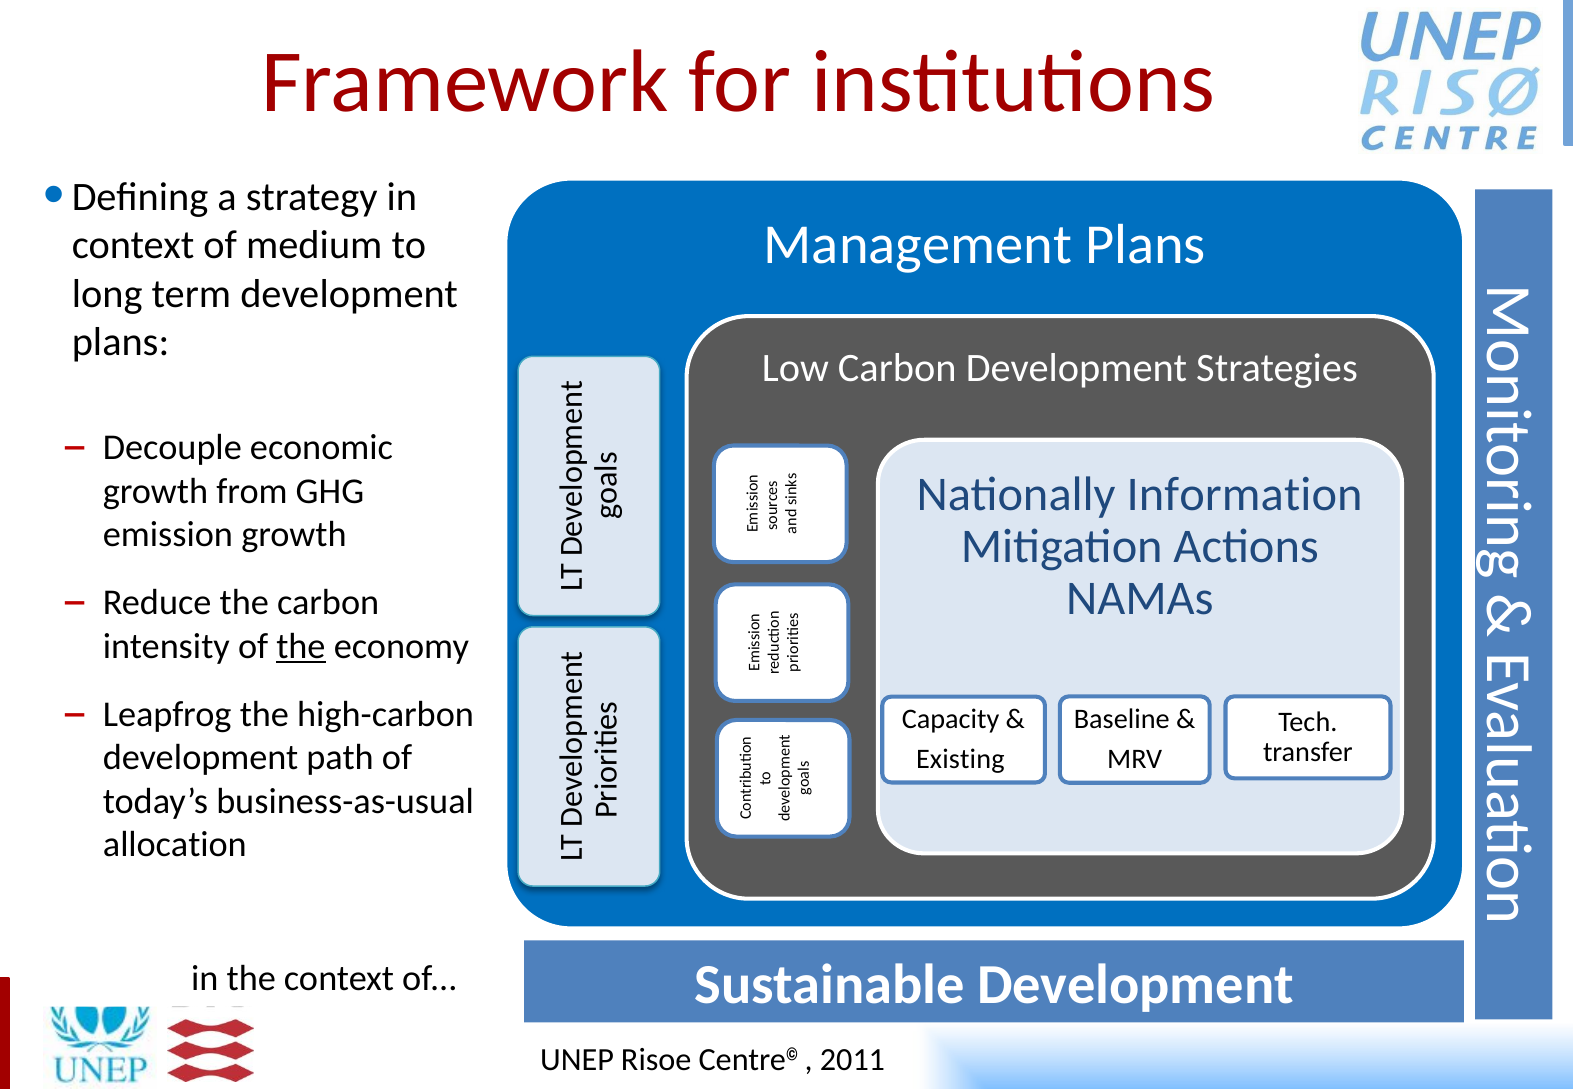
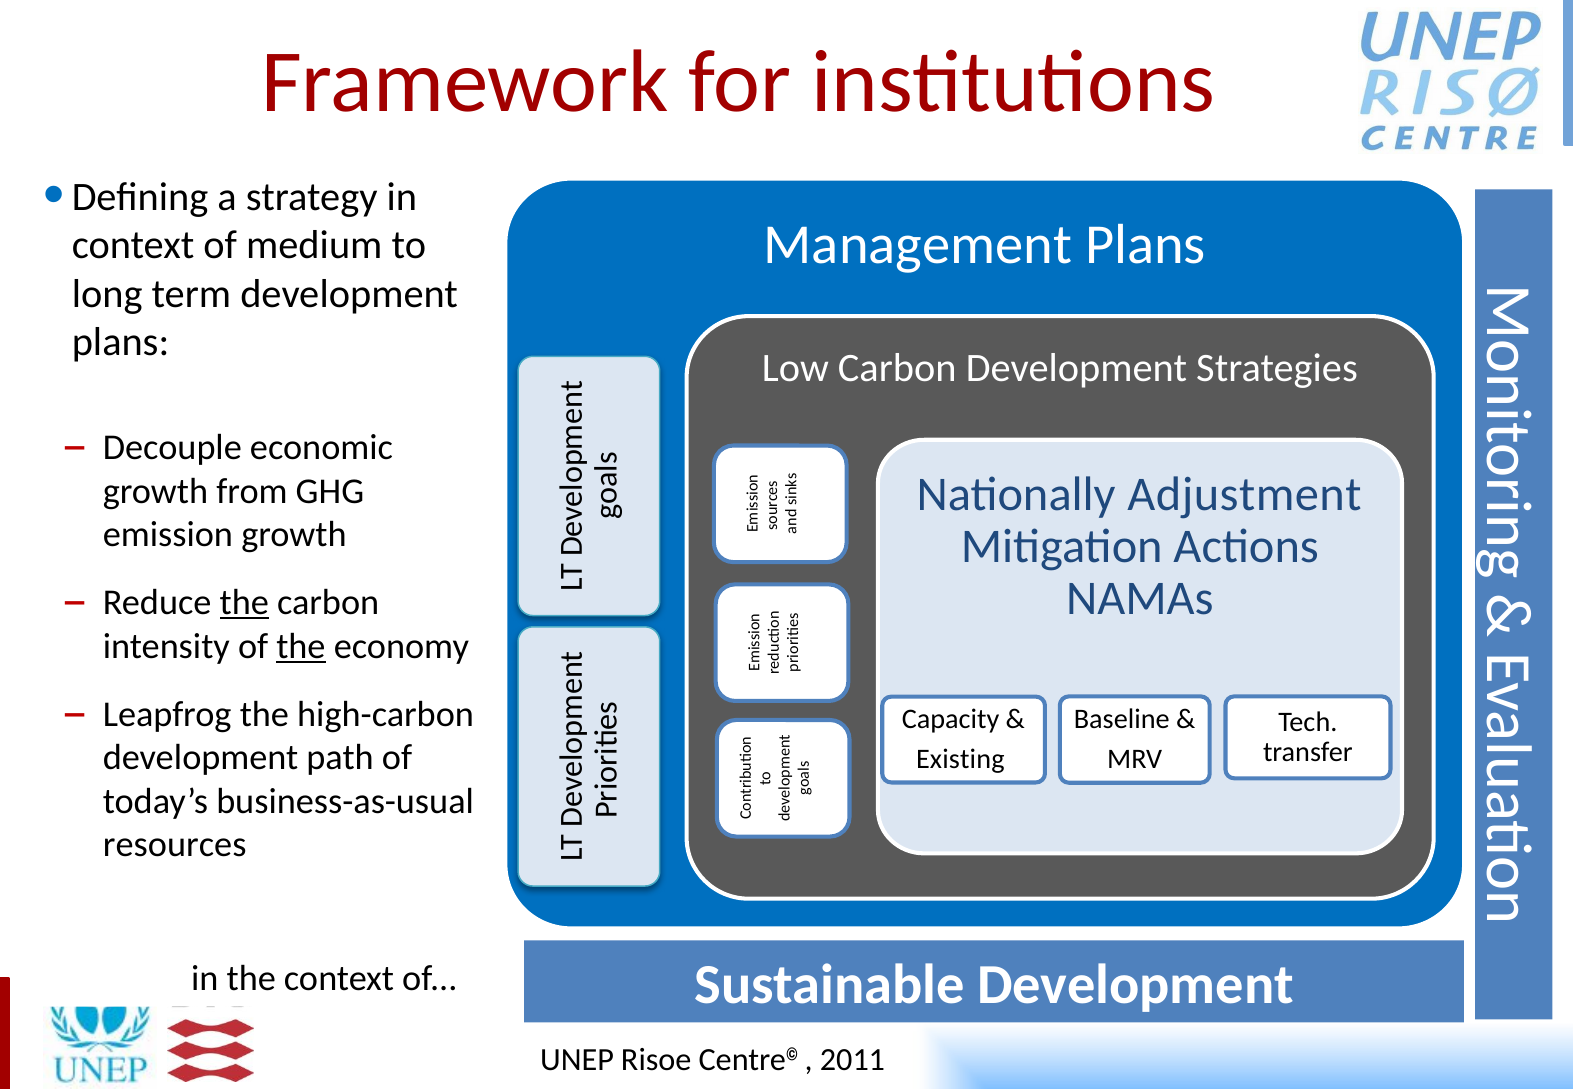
Information: Information -> Adjustment
the at (244, 603) underline: none -> present
allocation: allocation -> resources
